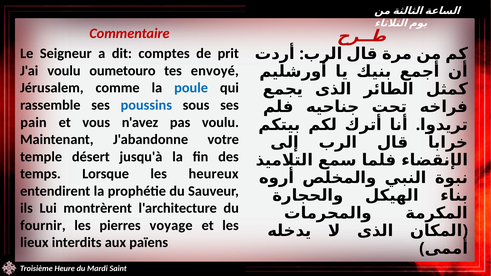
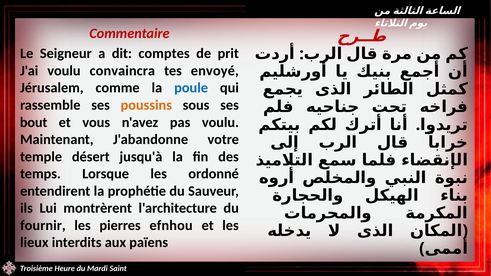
oumetouro: oumetouro -> convaincra
poussins colour: blue -> orange
pain: pain -> bout
heureux: heureux -> ordonné
voyage: voyage -> efnhou
